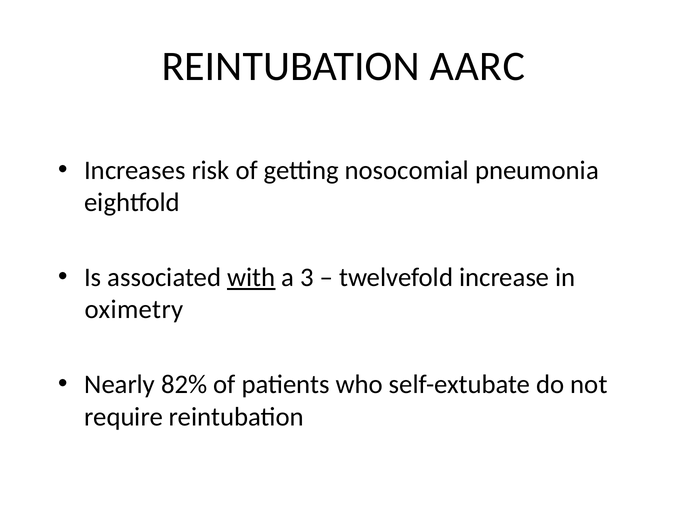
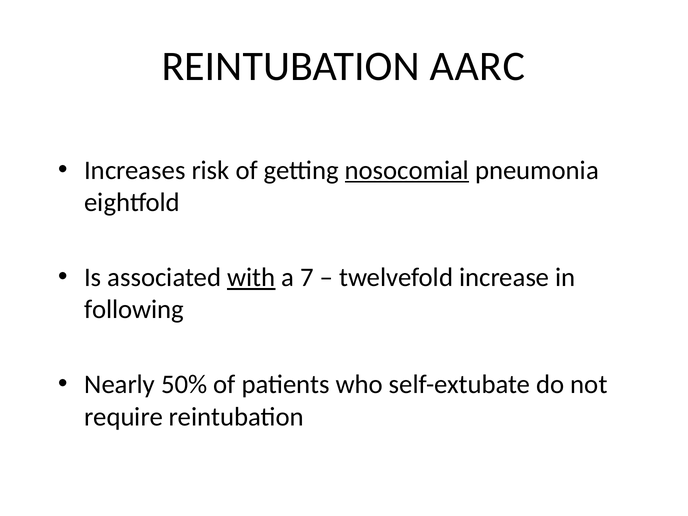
nosocomial underline: none -> present
3: 3 -> 7
oximetry: oximetry -> following
82%: 82% -> 50%
